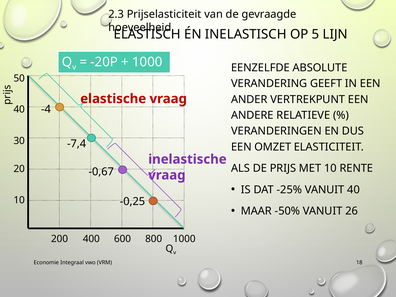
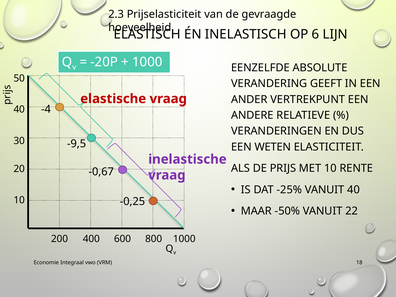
5: 5 -> 6
-7,4: -7,4 -> -9,5
OMZET: OMZET -> WETEN
26: 26 -> 22
